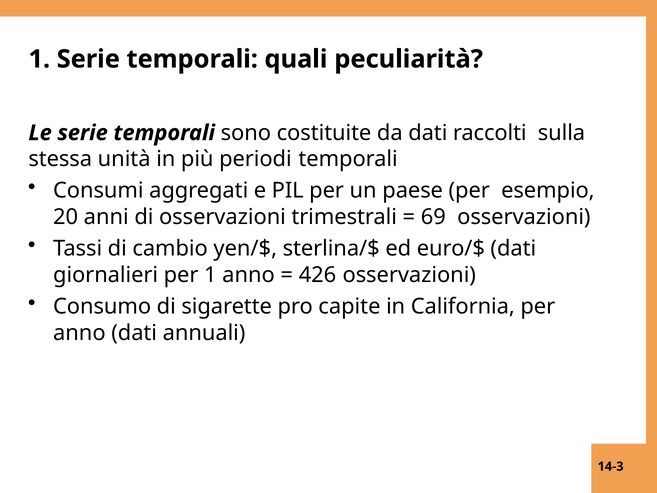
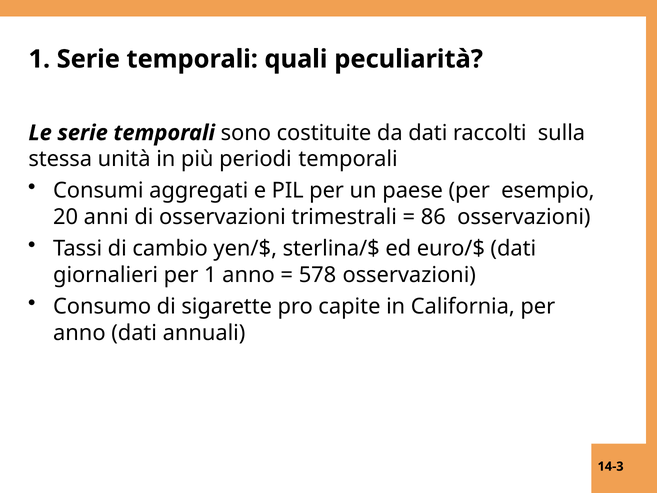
69: 69 -> 86
426: 426 -> 578
